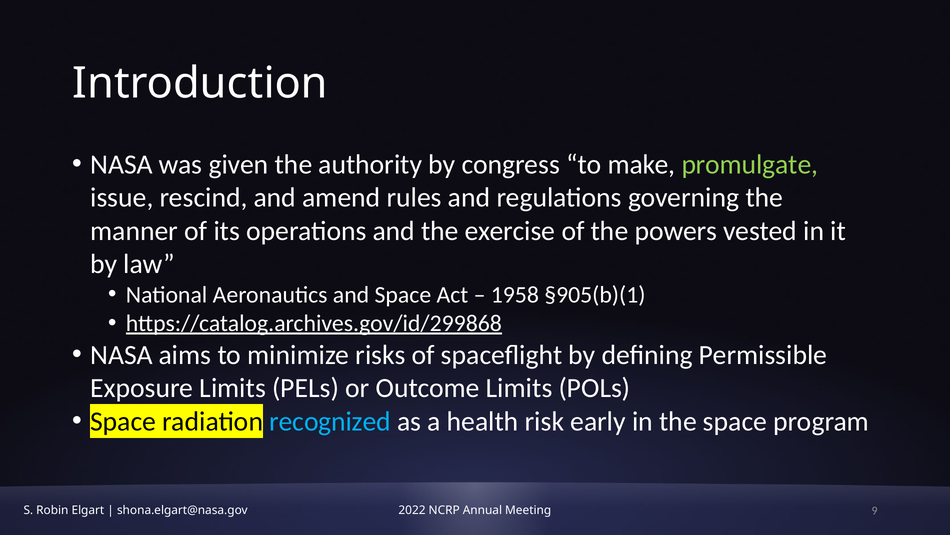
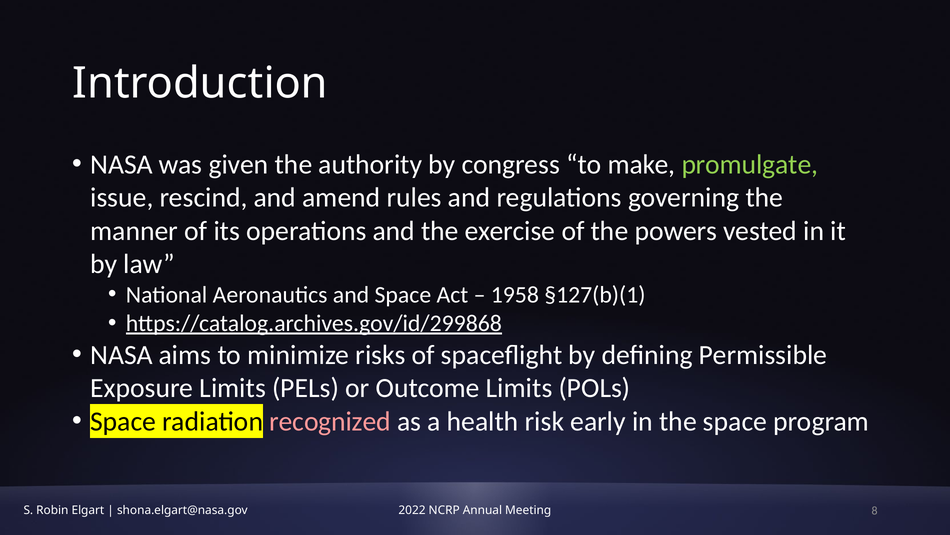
§905(b)(1: §905(b)(1 -> §127(b)(1
recognized colour: light blue -> pink
9: 9 -> 8
